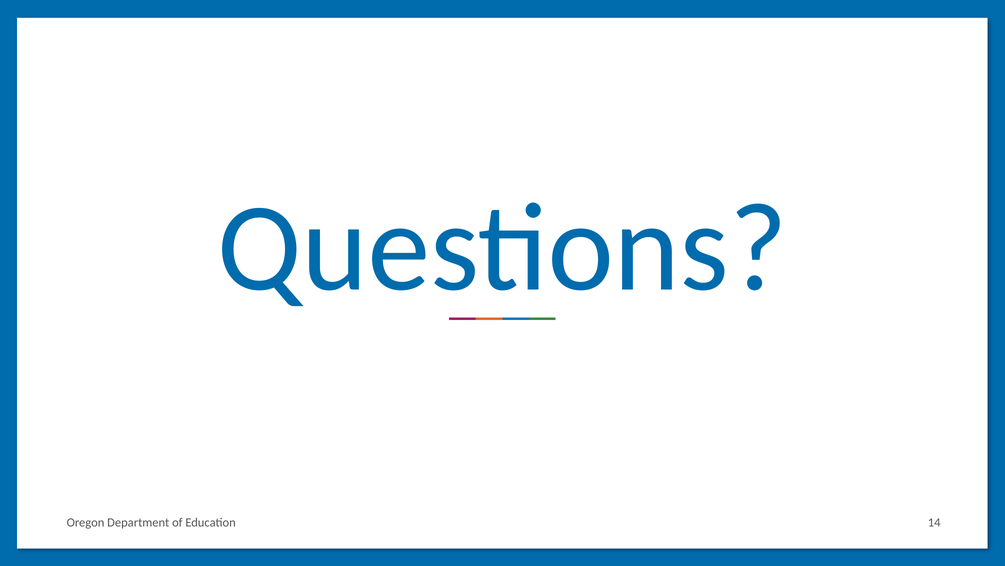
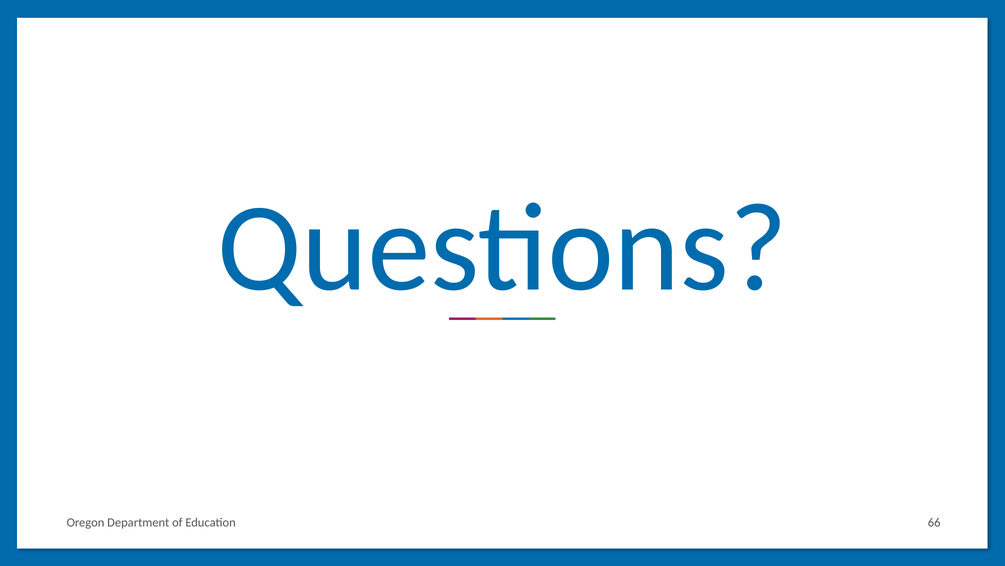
14: 14 -> 66
